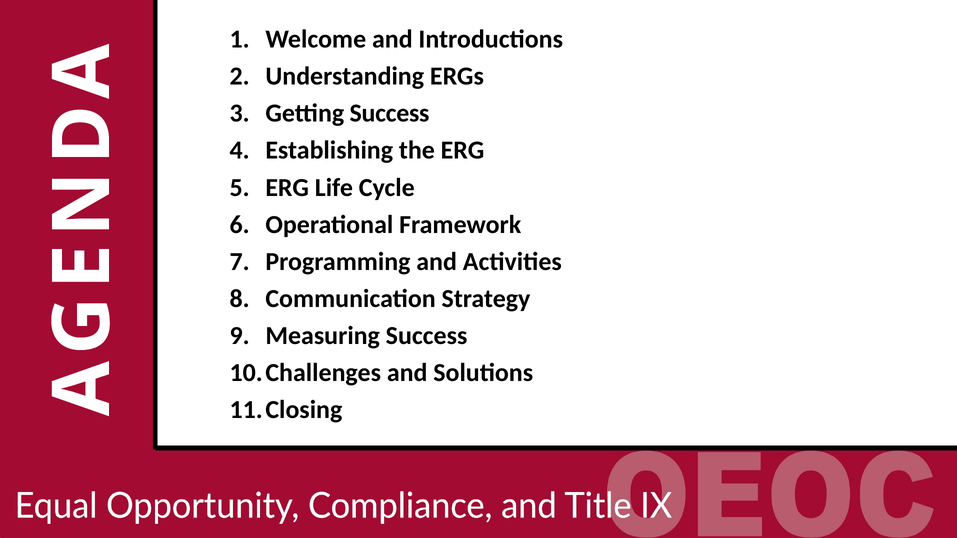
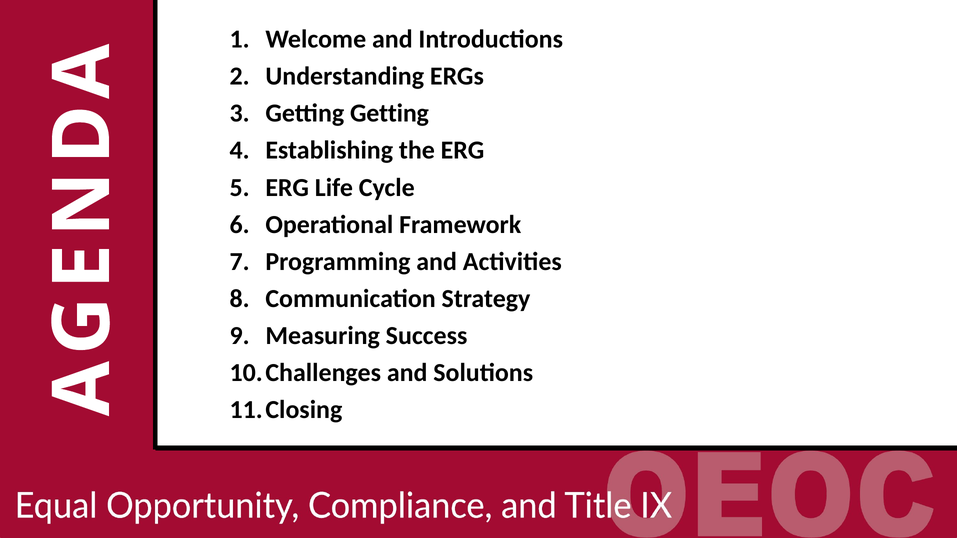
Getting Success: Success -> Getting
